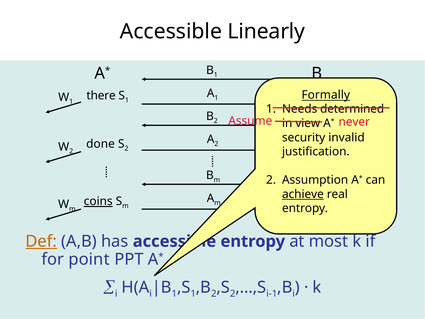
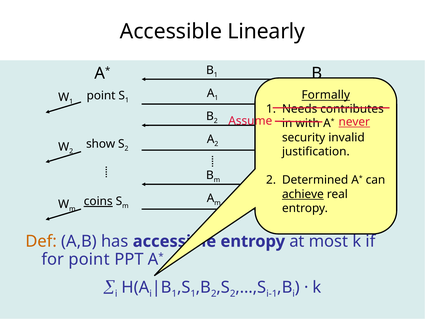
there at (101, 96): there -> point
determined: determined -> contributes
never underline: none -> present
view: view -> with
done: done -> show
Assumption: Assumption -> Determined
Def underline: present -> none
